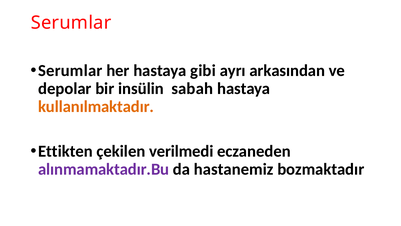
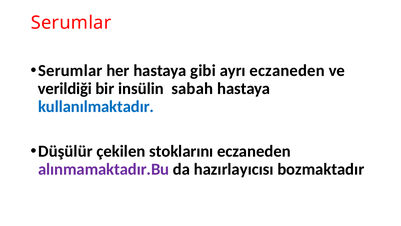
ayrı arkasından: arkasından -> eczaneden
depolar: depolar -> verildiği
kullanılmaktadır colour: orange -> blue
Ettikten: Ettikten -> Düşülür
verilmedi: verilmedi -> stoklarını
hastanemiz: hastanemiz -> hazırlayıcısı
